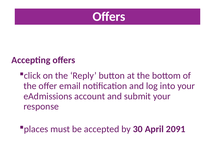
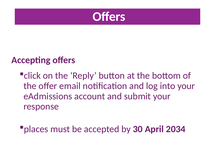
2091: 2091 -> 2034
